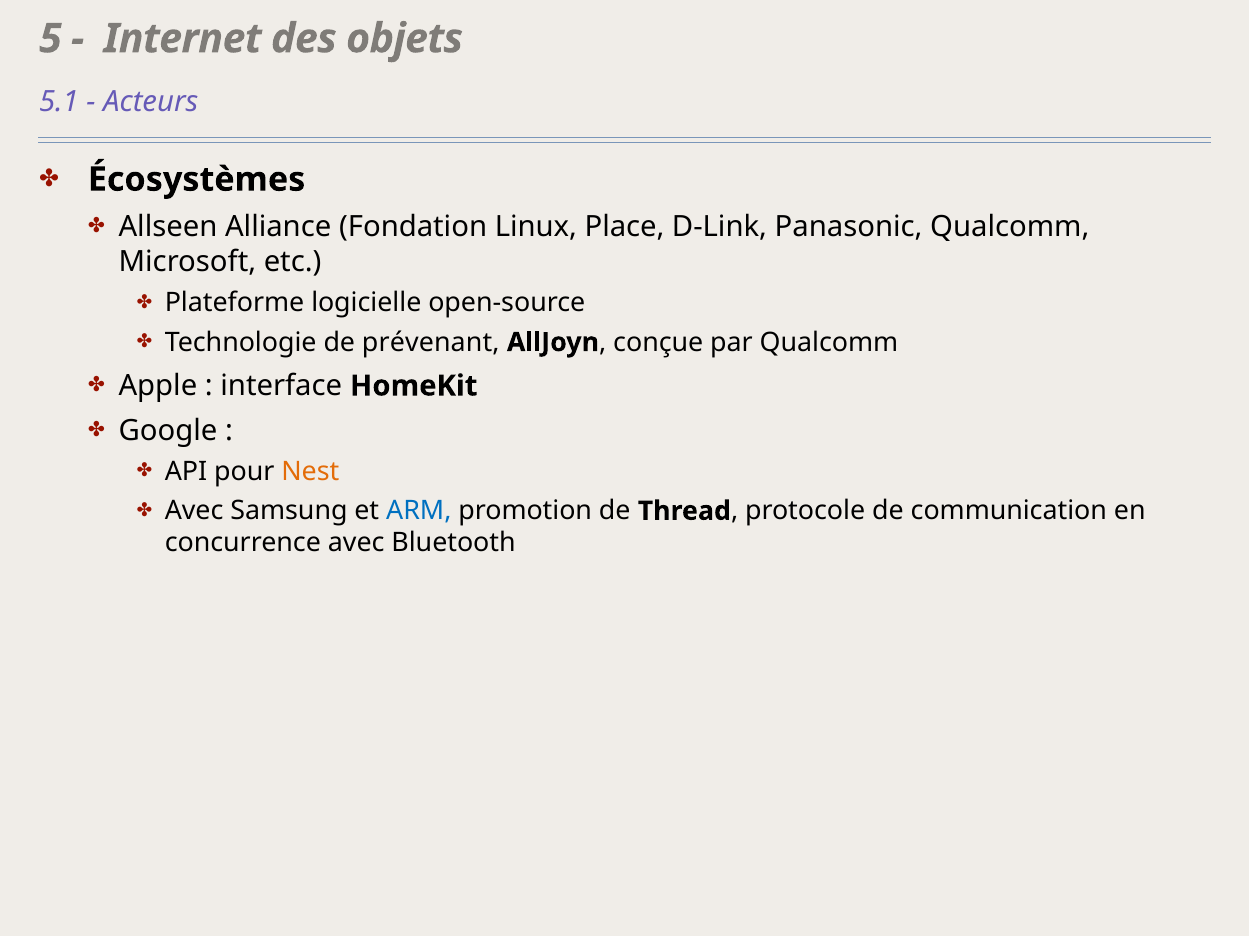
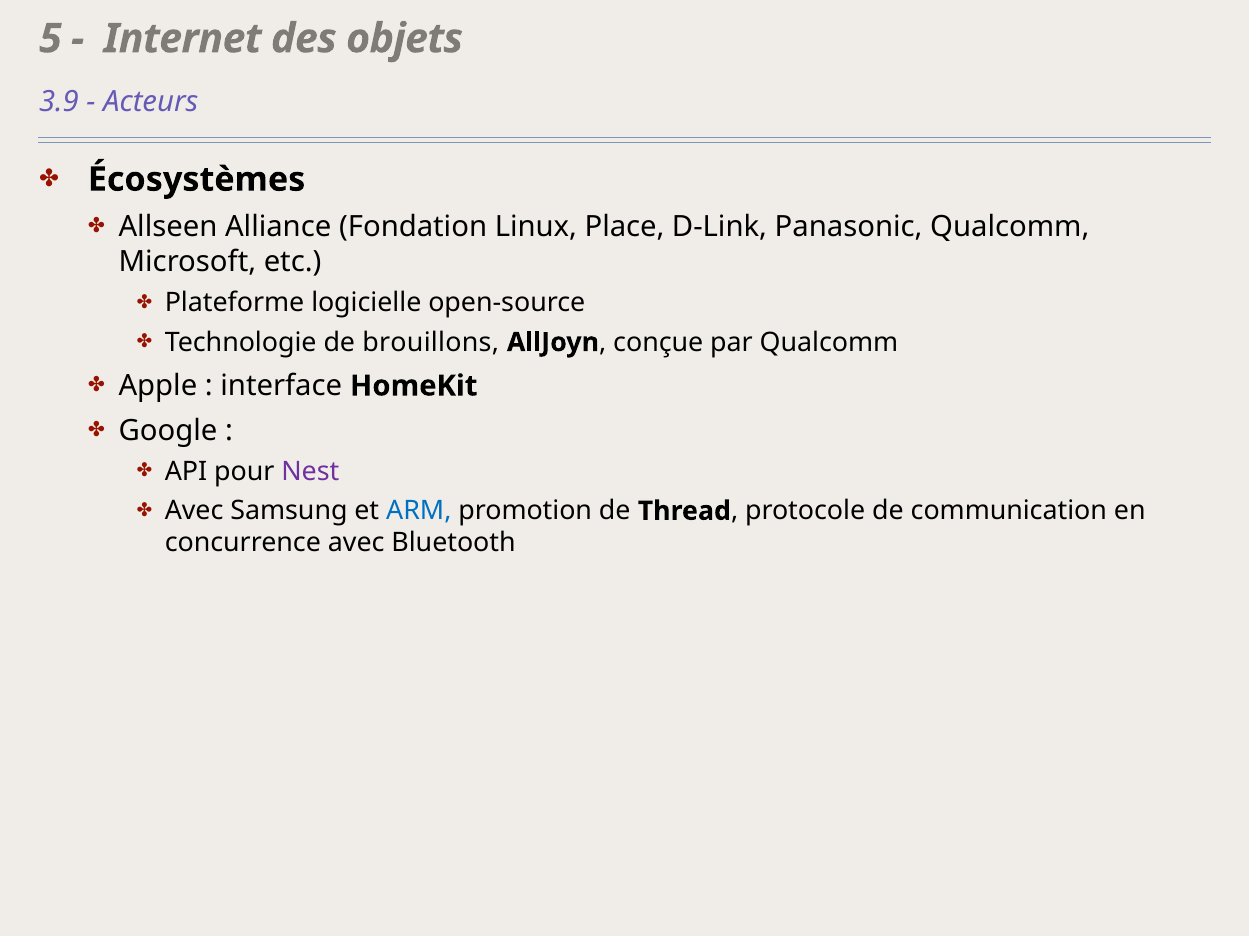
5.1: 5.1 -> 3.9
prévenant: prévenant -> brouillons
Nest colour: orange -> purple
